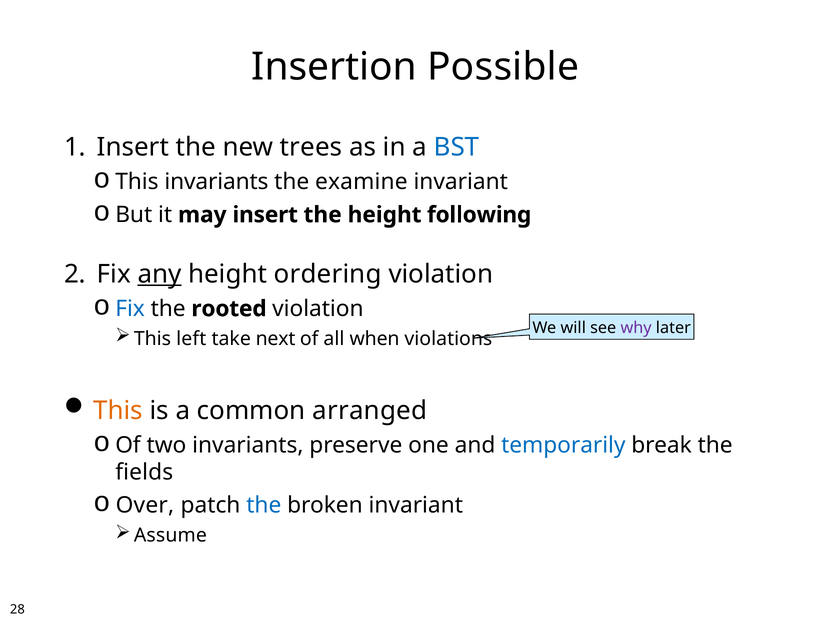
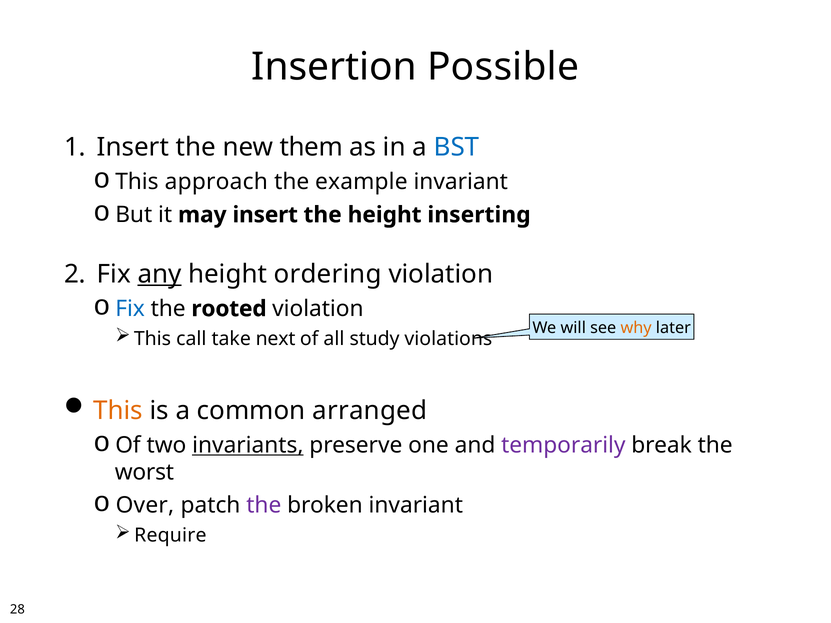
trees: trees -> them
This invariants: invariants -> approach
examine: examine -> example
following: following -> inserting
why colour: purple -> orange
left: left -> call
when: when -> study
invariants at (248, 445) underline: none -> present
temporarily colour: blue -> purple
fields: fields -> worst
the at (264, 506) colour: blue -> purple
Assume: Assume -> Require
